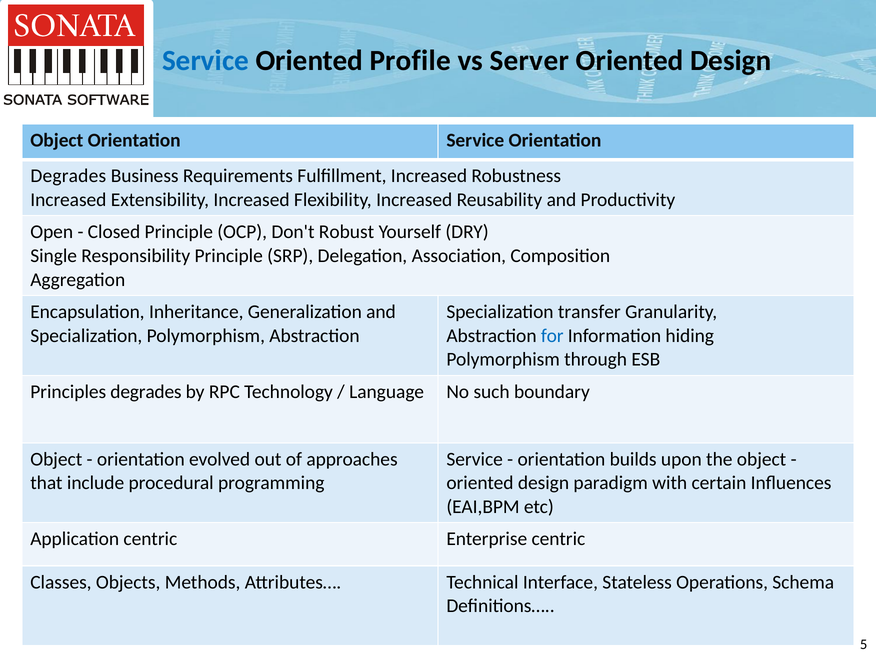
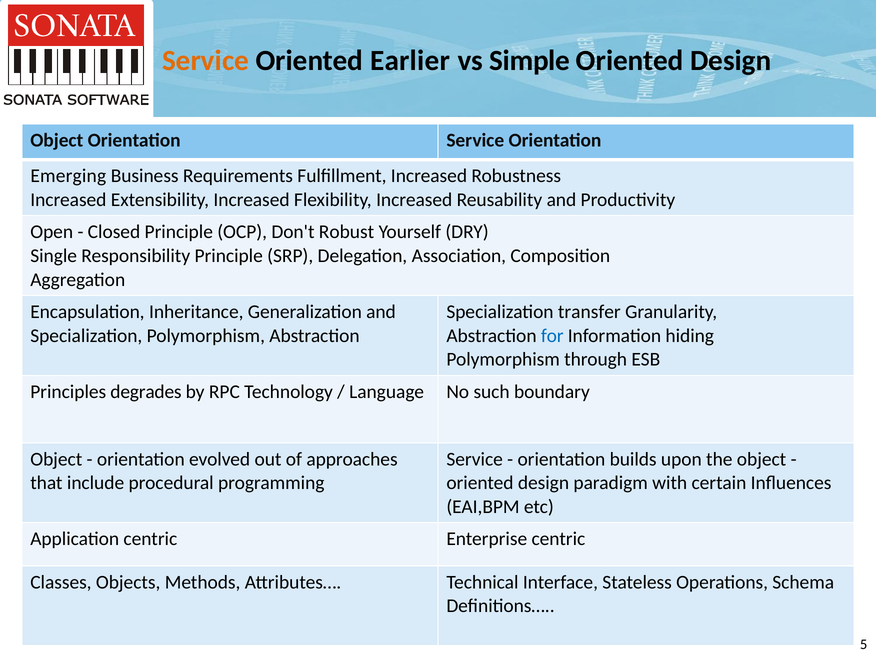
Service at (205, 60) colour: blue -> orange
Profile: Profile -> Earlier
Server: Server -> Simple
Degrades at (68, 176): Degrades -> Emerging
